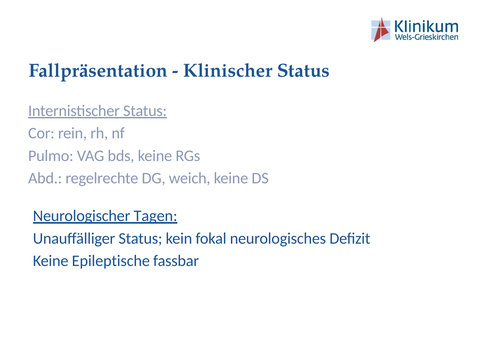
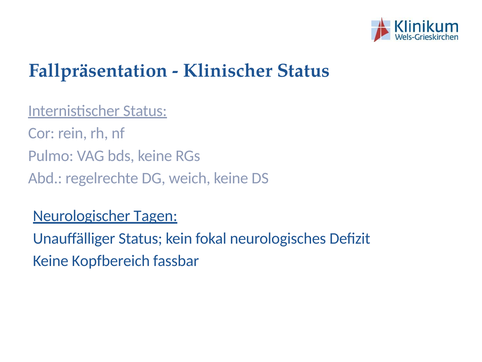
Epileptische: Epileptische -> Kopfbereich
